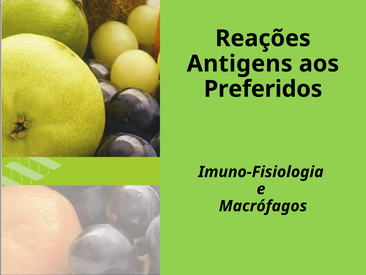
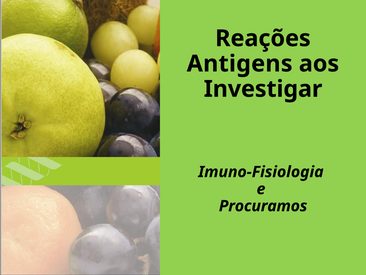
Preferidos: Preferidos -> Investigar
Macrófagos: Macrófagos -> Procuramos
